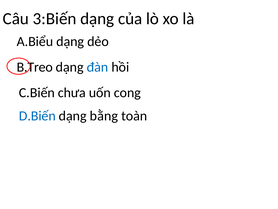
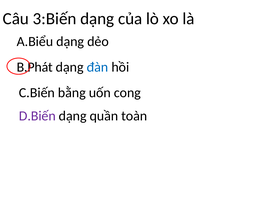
B.Treo: B.Treo -> B.Phát
chưa: chưa -> bằng
D.Biến colour: blue -> purple
bằng: bằng -> quần
